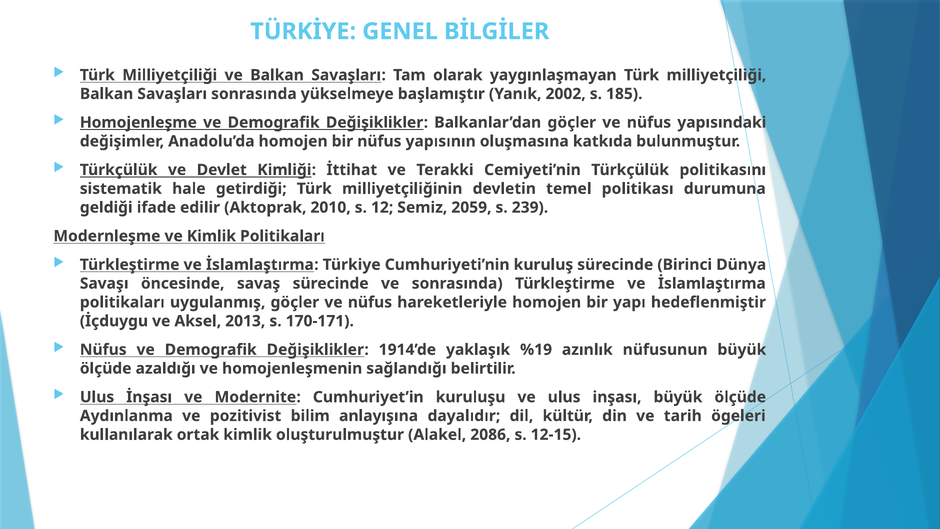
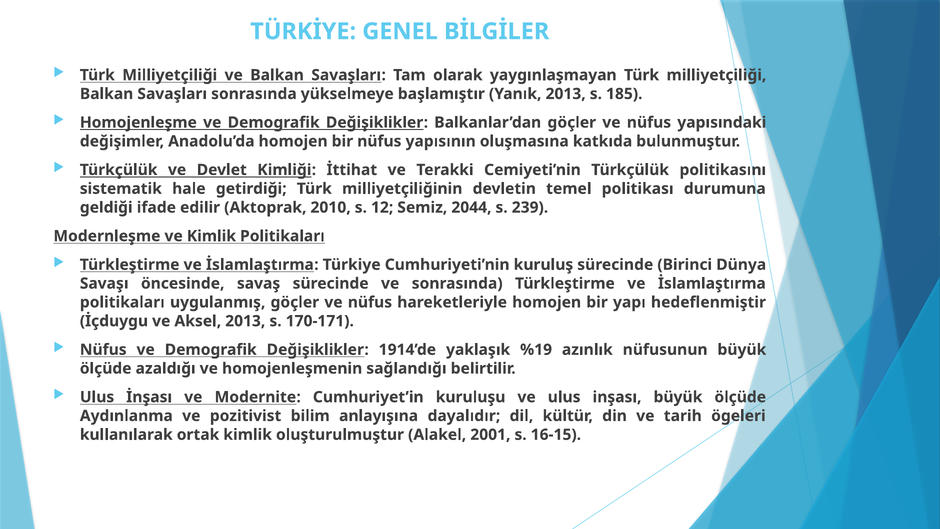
Yanık 2002: 2002 -> 2013
2059: 2059 -> 2044
2086: 2086 -> 2001
12-15: 12-15 -> 16-15
